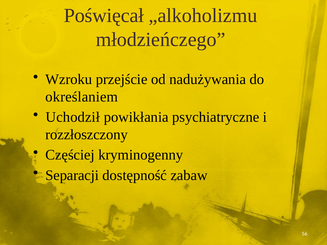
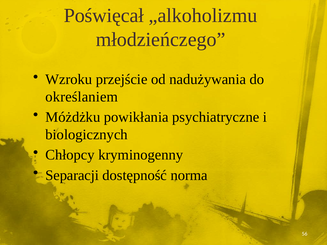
Uchodził: Uchodził -> Móżdżku
rozzłoszczony: rozzłoszczony -> biologicznych
Częściej: Częściej -> Chłopcy
zabaw: zabaw -> norma
